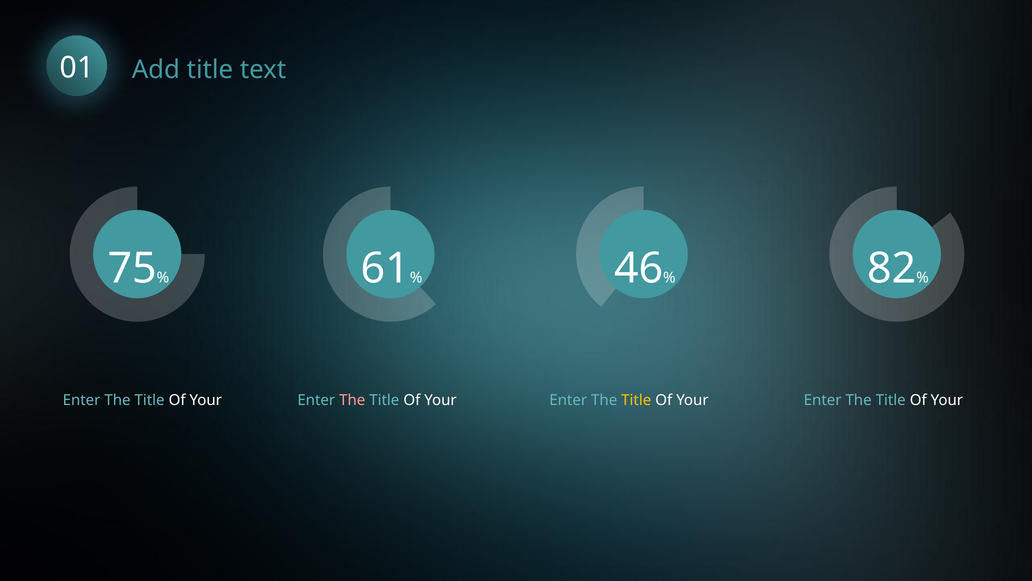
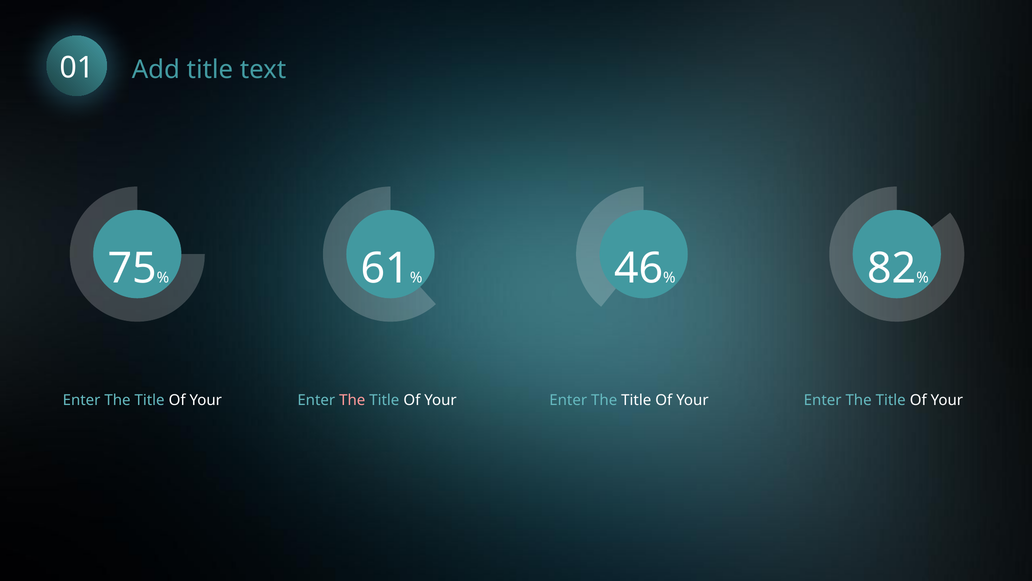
Title at (636, 400) colour: yellow -> white
